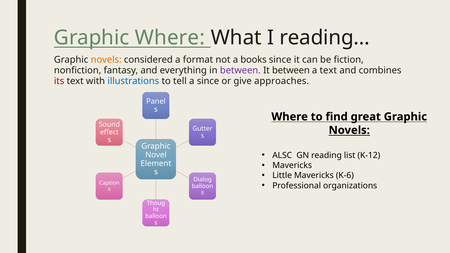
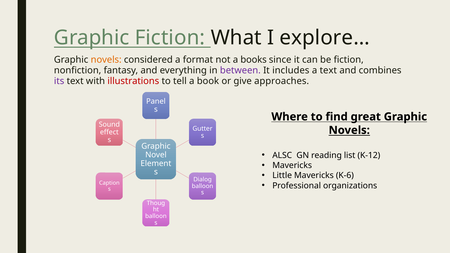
Graphic Where: Where -> Fiction
reading…: reading… -> explore…
It between: between -> includes
its colour: red -> purple
illustrations colour: blue -> red
a since: since -> book
